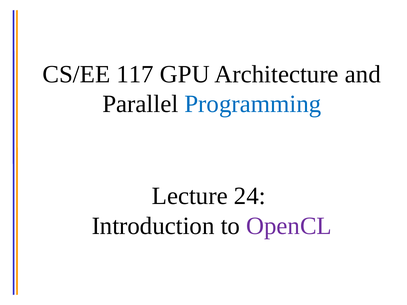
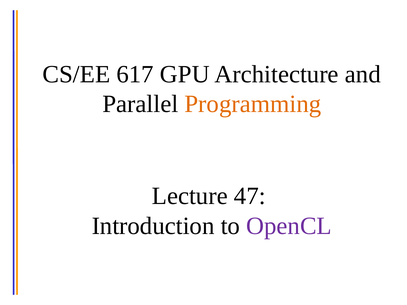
117: 117 -> 617
Programming colour: blue -> orange
24: 24 -> 47
